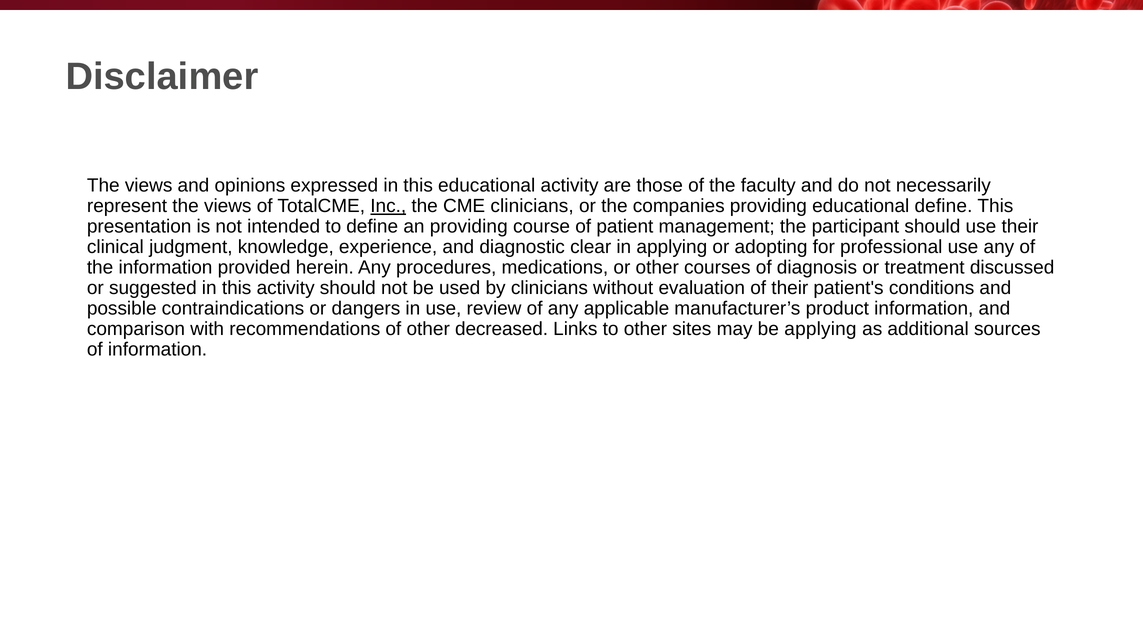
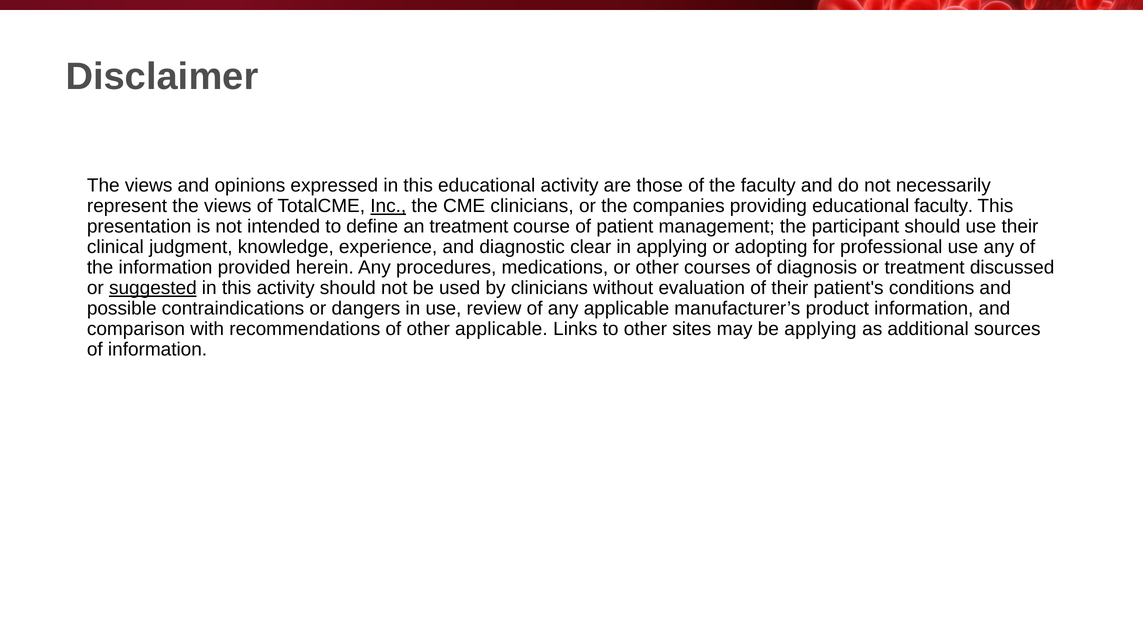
educational define: define -> faculty
an providing: providing -> treatment
suggested underline: none -> present
other decreased: decreased -> applicable
